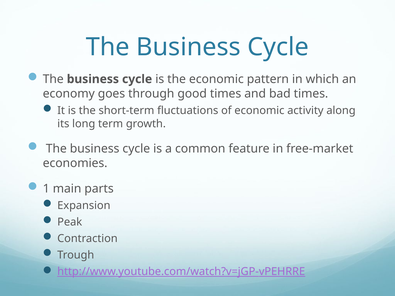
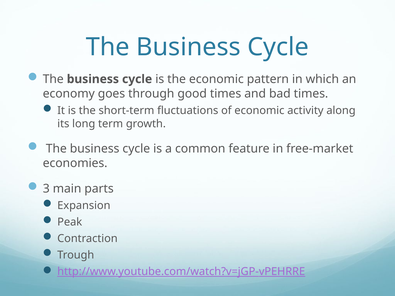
1: 1 -> 3
